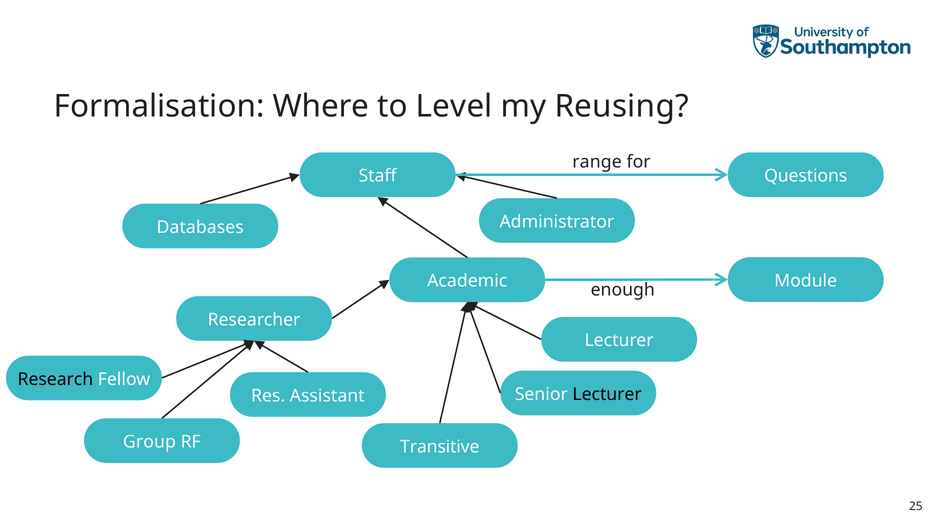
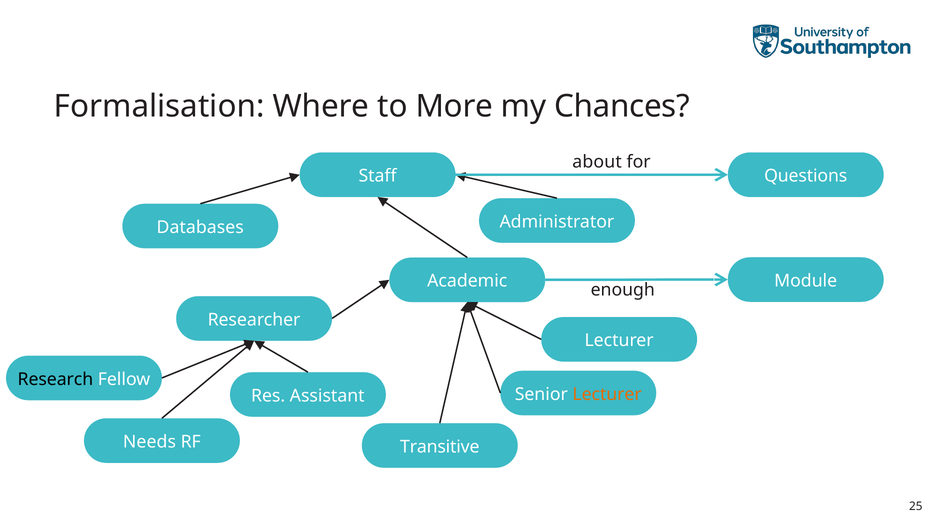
Level: Level -> More
Reusing: Reusing -> Chances
range: range -> about
Lecturer at (607, 394) colour: black -> orange
Group: Group -> Needs
